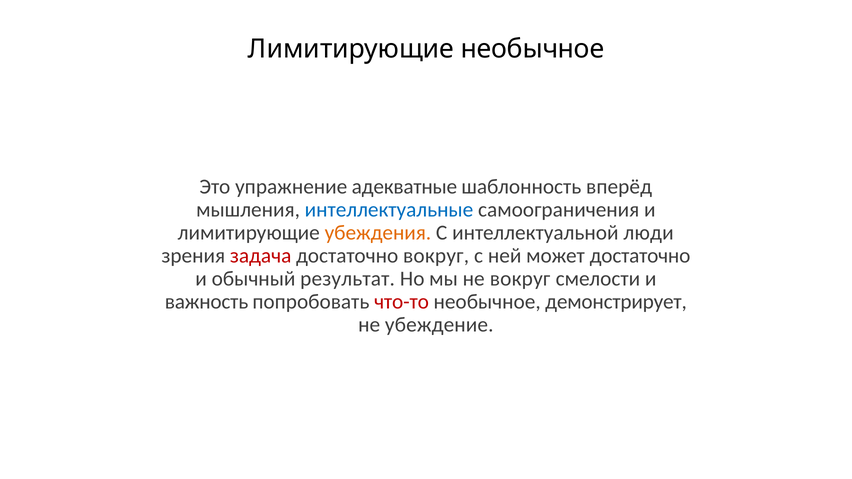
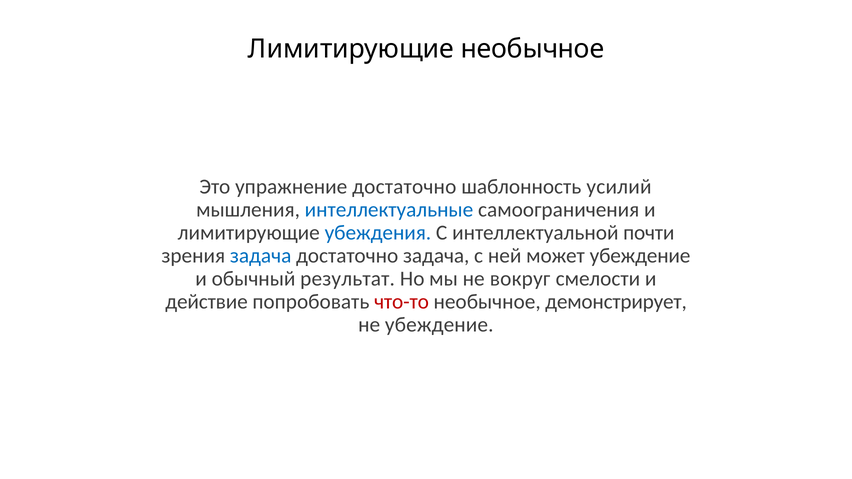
упражнение адекватные: адекватные -> достаточно
вперёд: вперёд -> усилий
убеждения colour: orange -> blue
люди: люди -> почти
задача at (261, 256) colour: red -> blue
достаточно вокруг: вокруг -> задача
может достаточно: достаточно -> убеждение
важность: важность -> действие
